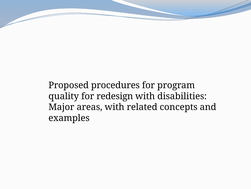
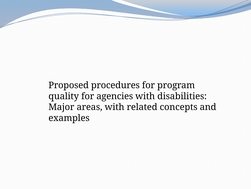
redesign: redesign -> agencies
